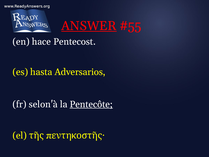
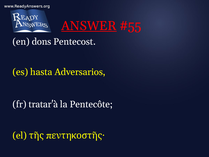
hace: hace -> dons
selon'à: selon'à -> tratar'à
Pentecôte underline: present -> none
